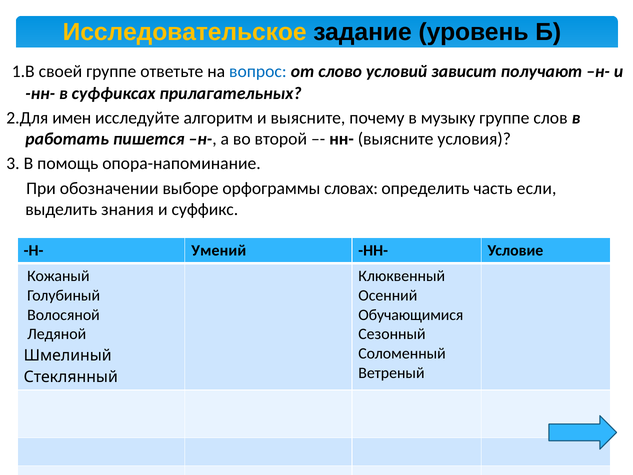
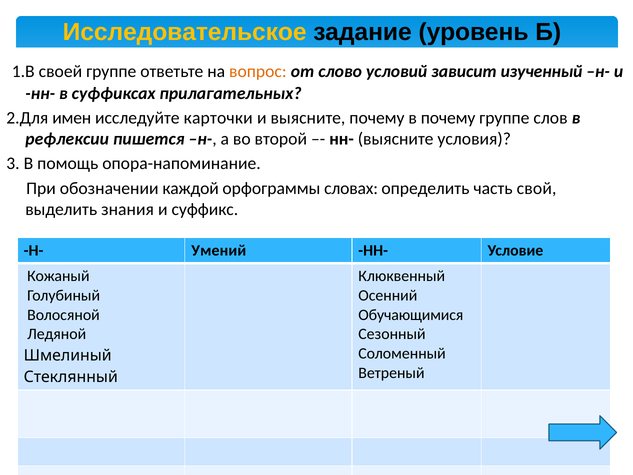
вопрос colour: blue -> orange
получают: получают -> изученный
алгоритм: алгоритм -> карточки
в музыку: музыку -> почему
работать: работать -> рефлексии
выборе: выборе -> каждой
если: если -> свой
